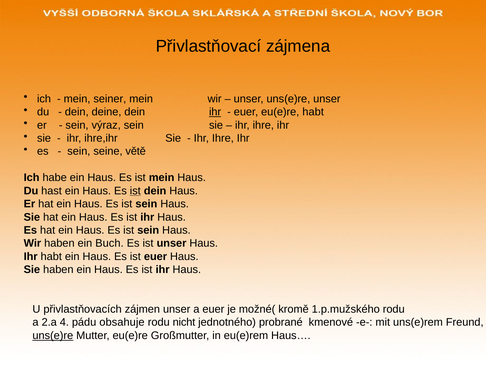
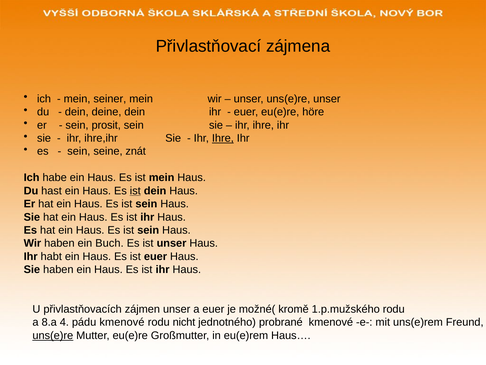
ihr at (215, 112) underline: present -> none
eu(e)re habt: habt -> höre
výraz: výraz -> prosit
Ihre at (223, 138) underline: none -> present
větě: větě -> znát
2.a: 2.a -> 8.a
pádu obsahuje: obsahuje -> kmenové
